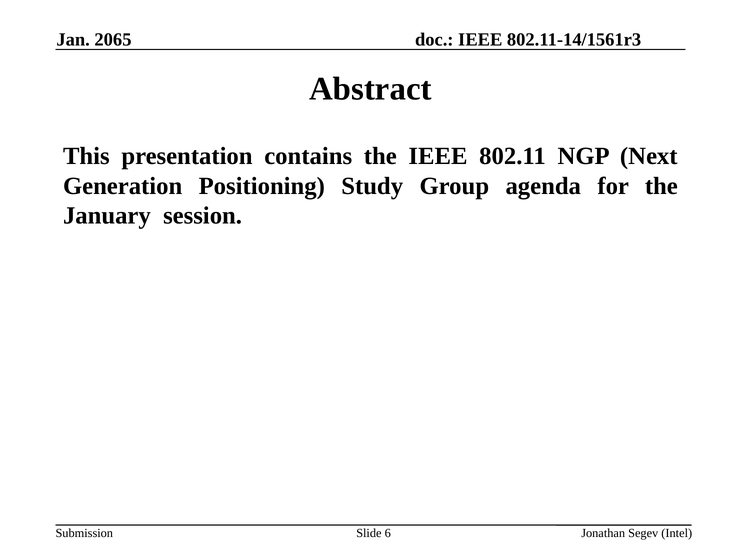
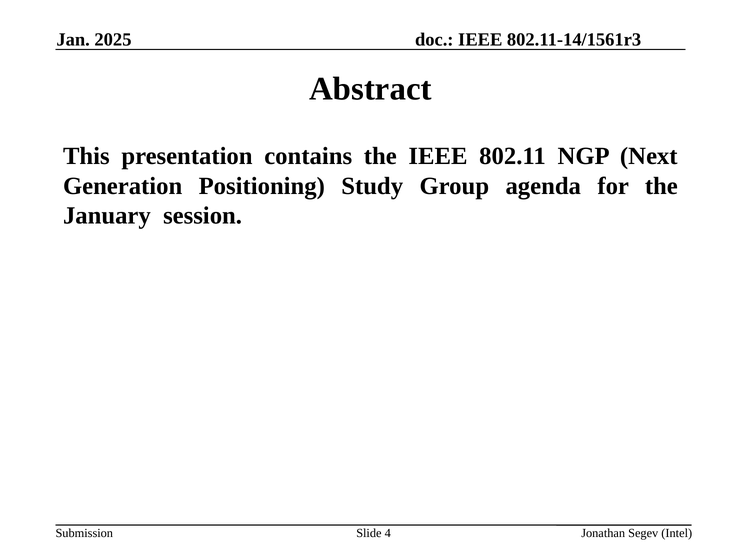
2065: 2065 -> 2025
6: 6 -> 4
